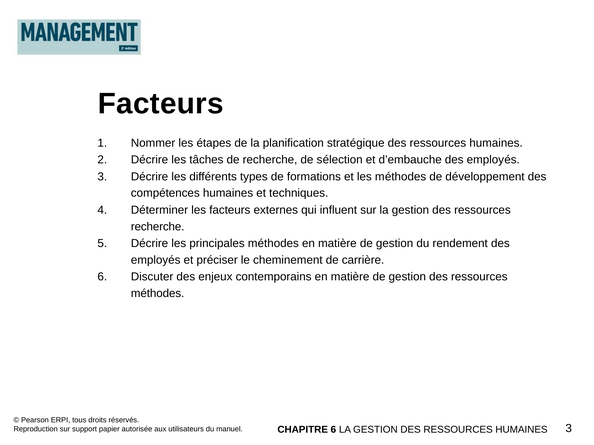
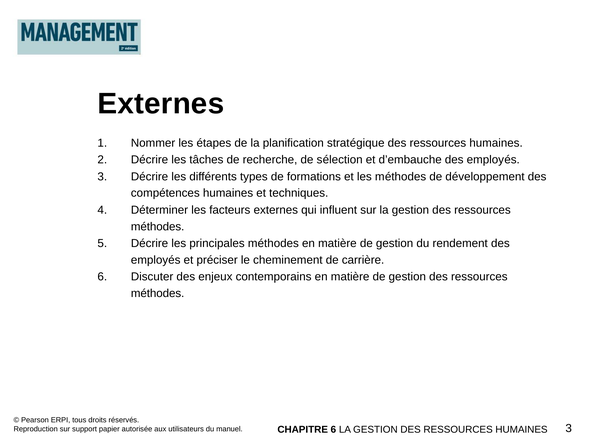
Facteurs at (161, 104): Facteurs -> Externes
recherche at (158, 227): recherche -> méthodes
